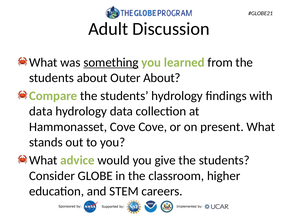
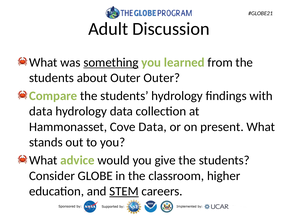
Outer About: About -> Outer
Cove Cove: Cove -> Data
STEM underline: none -> present
